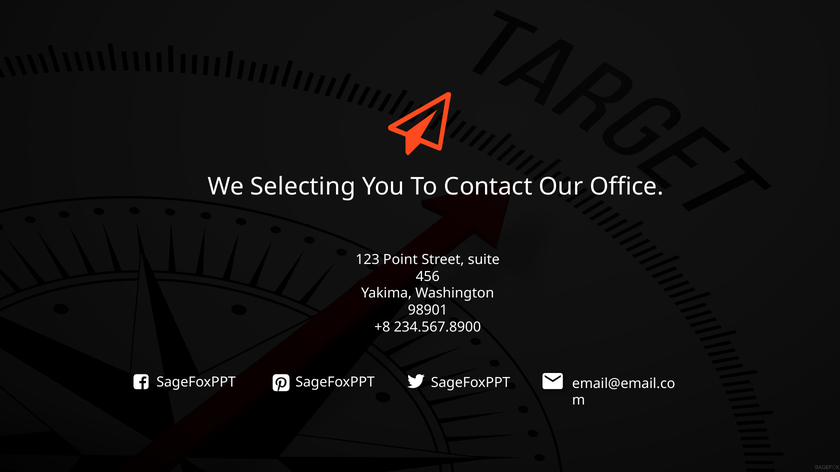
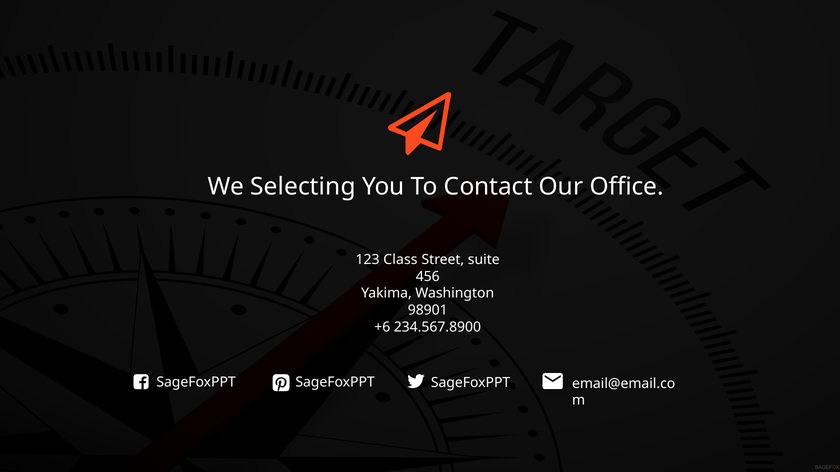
Point: Point -> Class
+8: +8 -> +6
